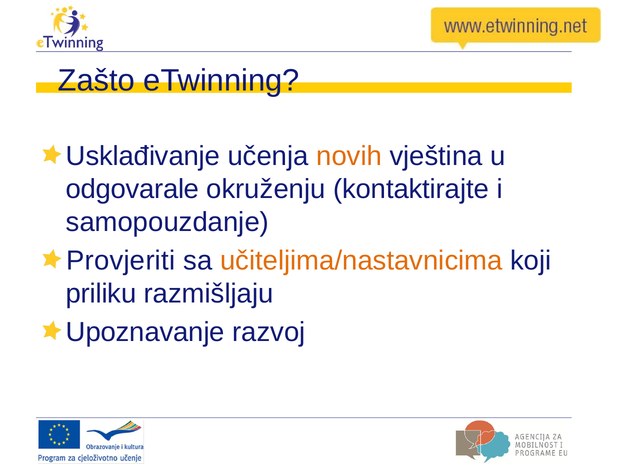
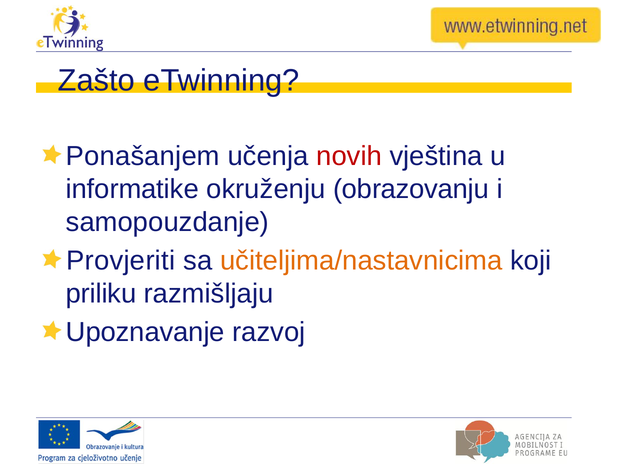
Usklađivanje: Usklađivanje -> Ponašanjem
novih colour: orange -> red
odgovarale: odgovarale -> informatike
kontaktirajte: kontaktirajte -> obrazovanju
